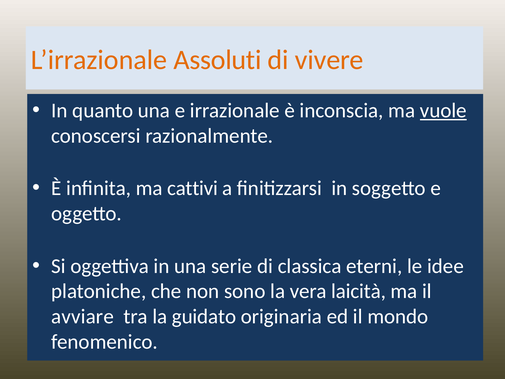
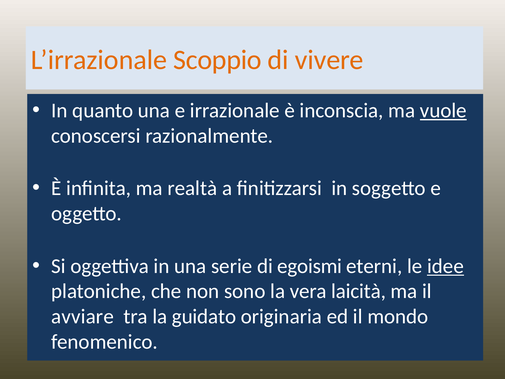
Assoluti: Assoluti -> Scoppio
cattivi: cattivi -> realtà
classica: classica -> egoismi
idee underline: none -> present
